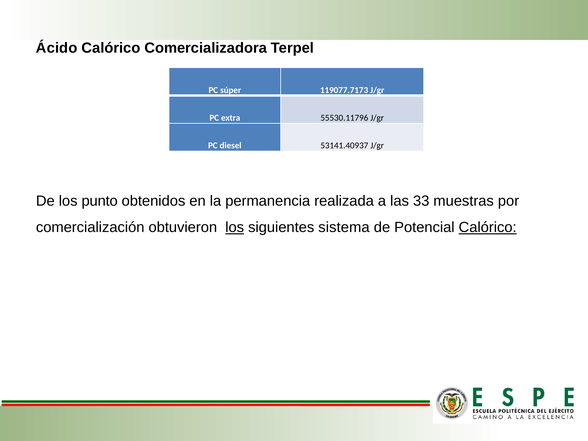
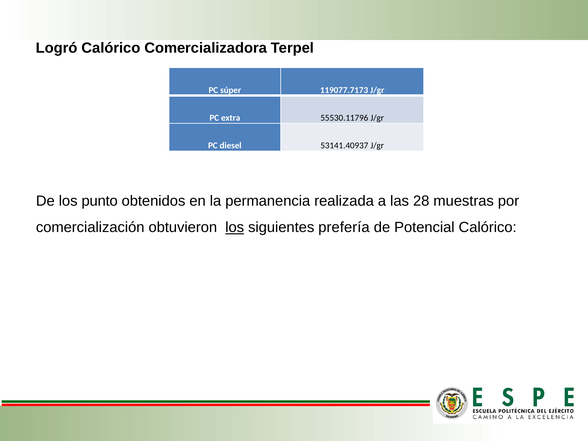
Ácido: Ácido -> Logró
33: 33 -> 28
sistema: sistema -> prefería
Calórico at (488, 227) underline: present -> none
